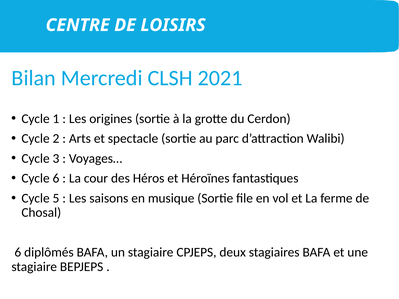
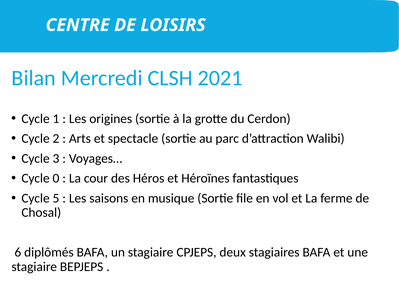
Cycle 6: 6 -> 0
